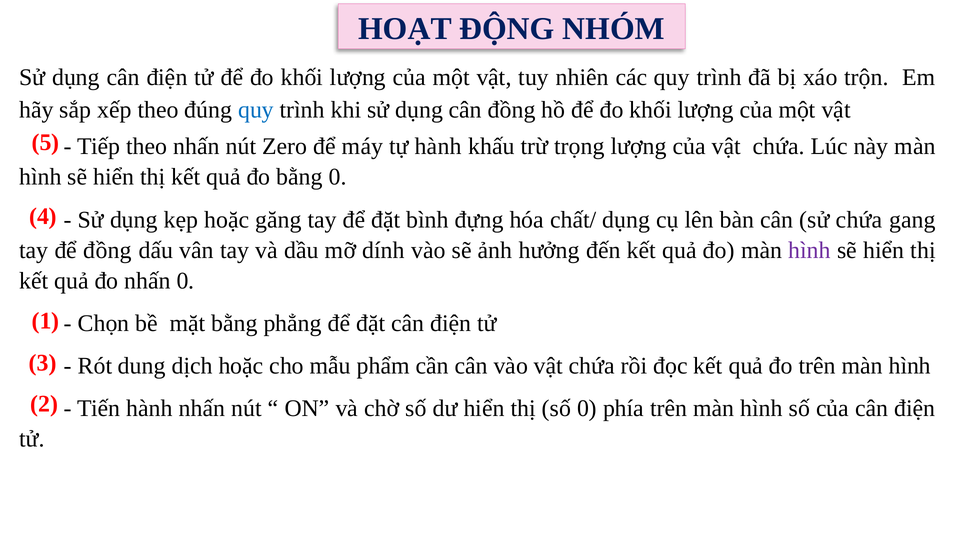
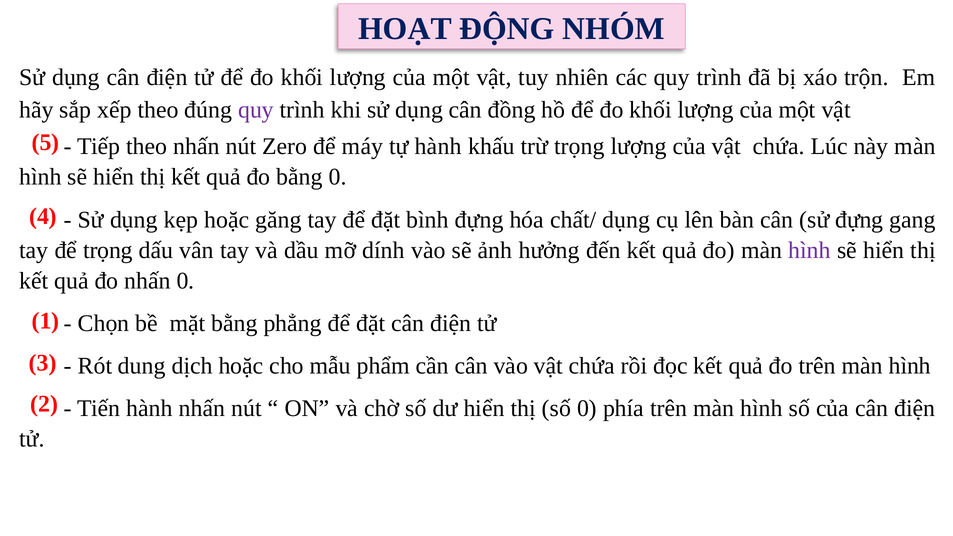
quy at (256, 110) colour: blue -> purple
sử chứa: chứa -> đựng
để đồng: đồng -> trọng
